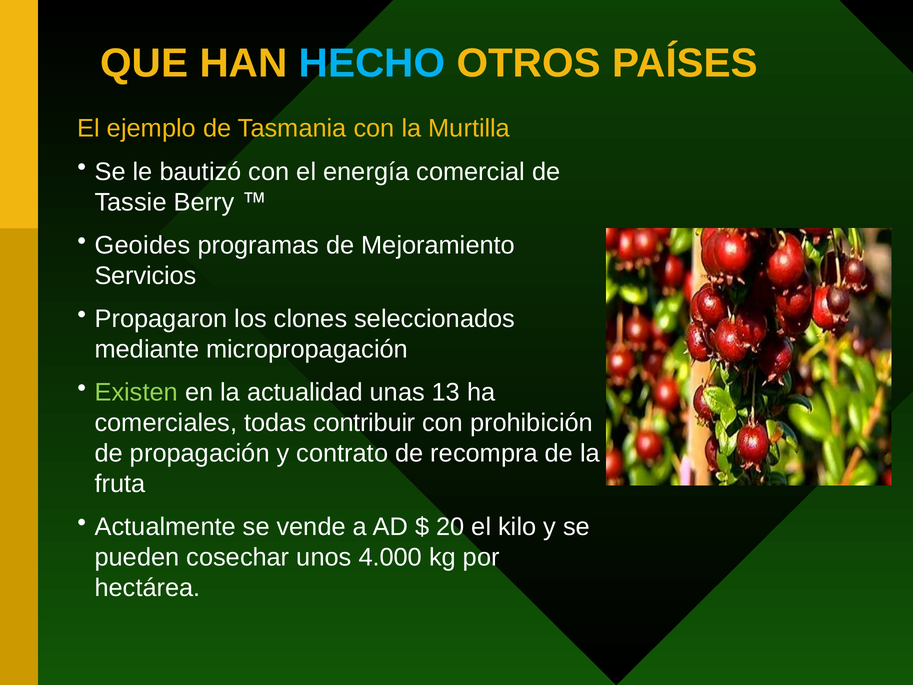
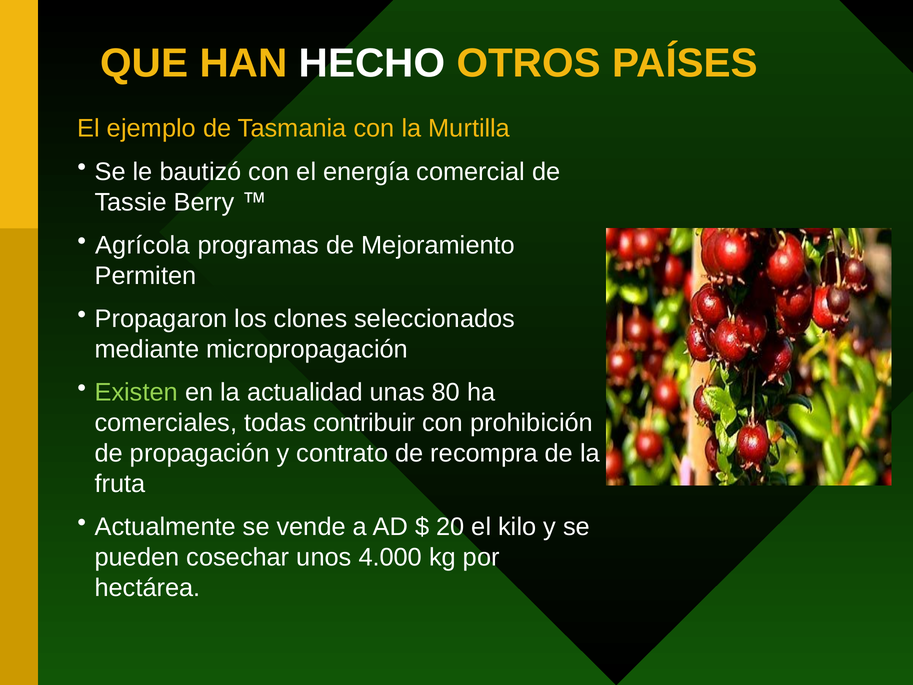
HECHO colour: light blue -> white
Geoides: Geoides -> Agrícola
Servicios: Servicios -> Permiten
13: 13 -> 80
